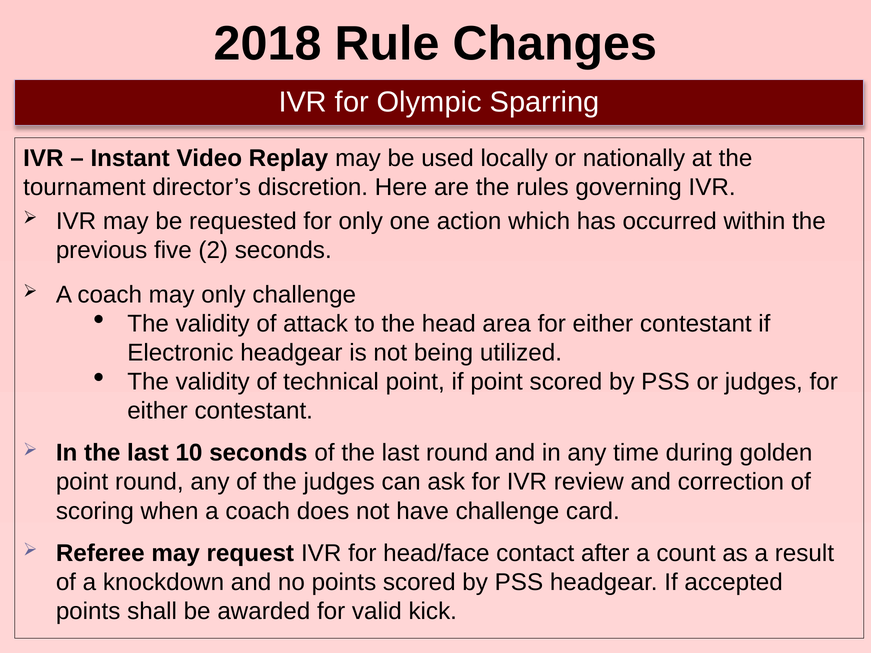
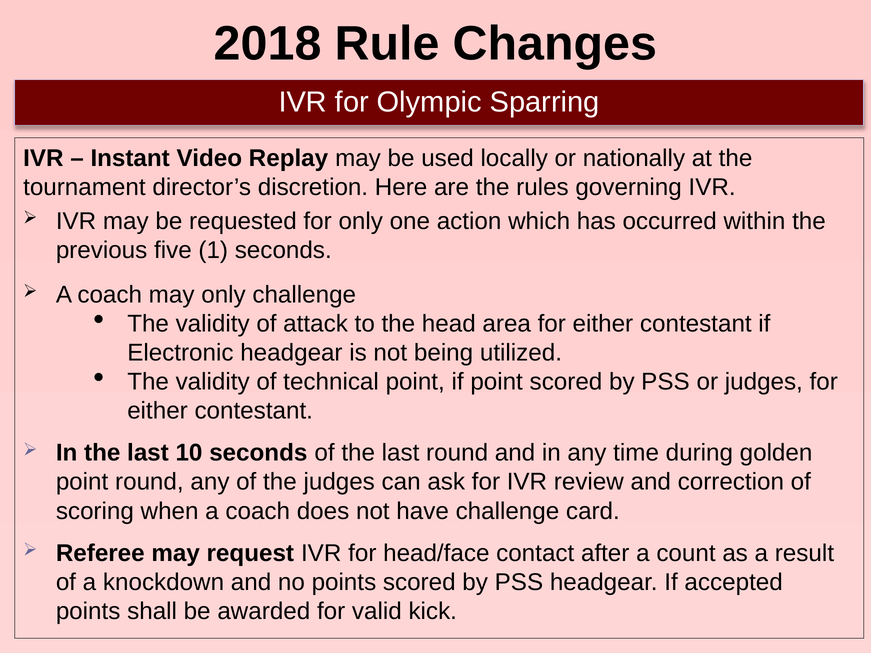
2: 2 -> 1
